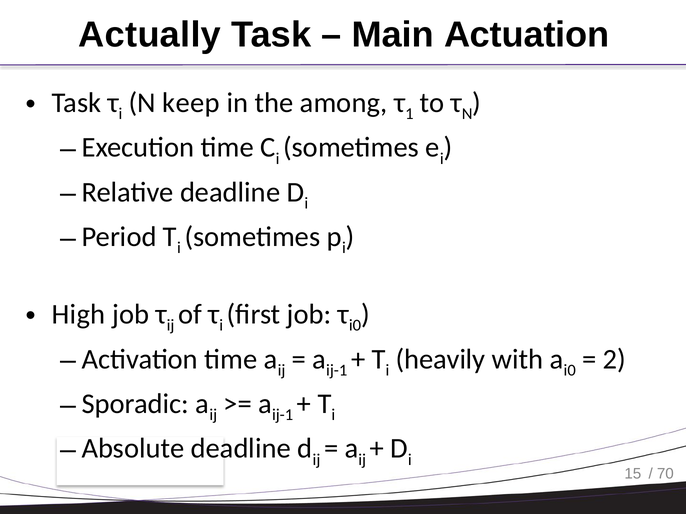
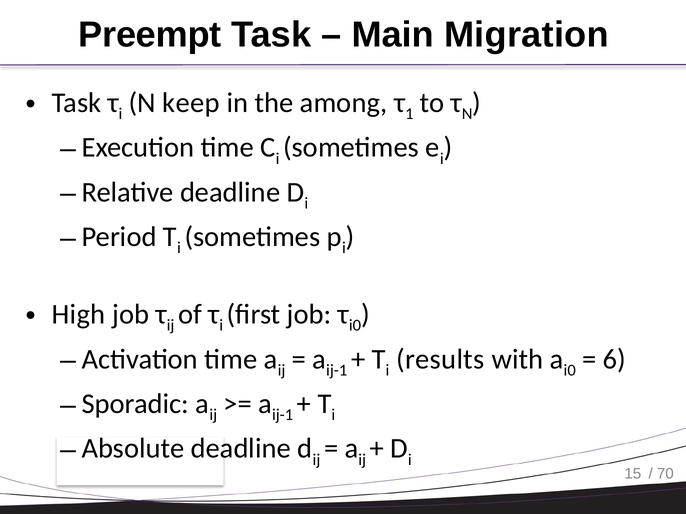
Actually: Actually -> Preempt
Actuation: Actuation -> Migration
heavily: heavily -> results
2: 2 -> 6
